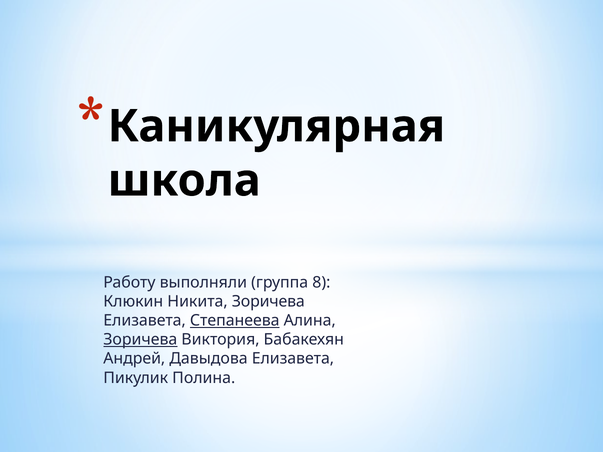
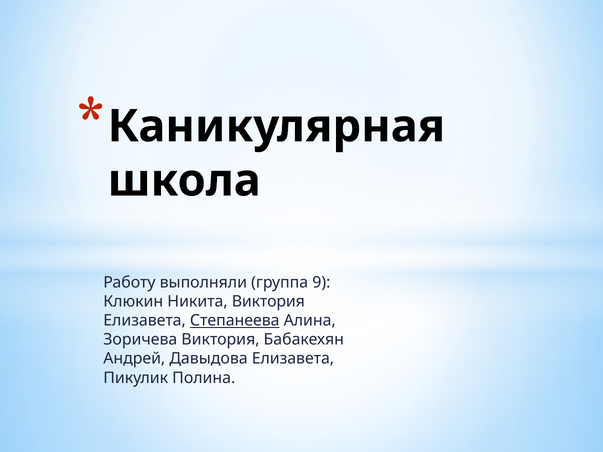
8: 8 -> 9
Никита Зоричева: Зоричева -> Виктория
Зоричева at (140, 340) underline: present -> none
